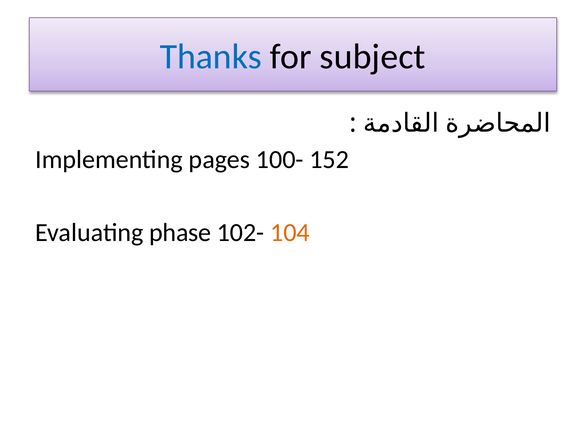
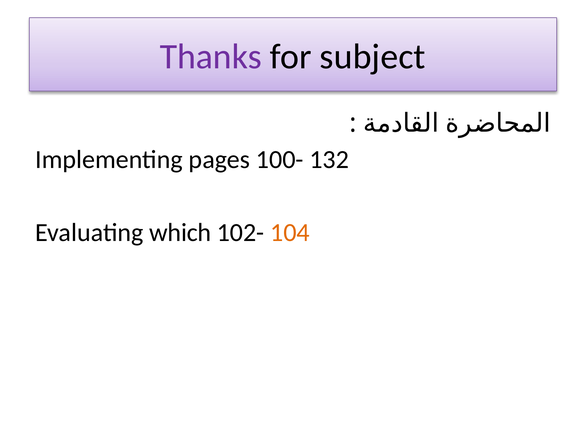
Thanks colour: blue -> purple
152: 152 -> 132
phase: phase -> which
